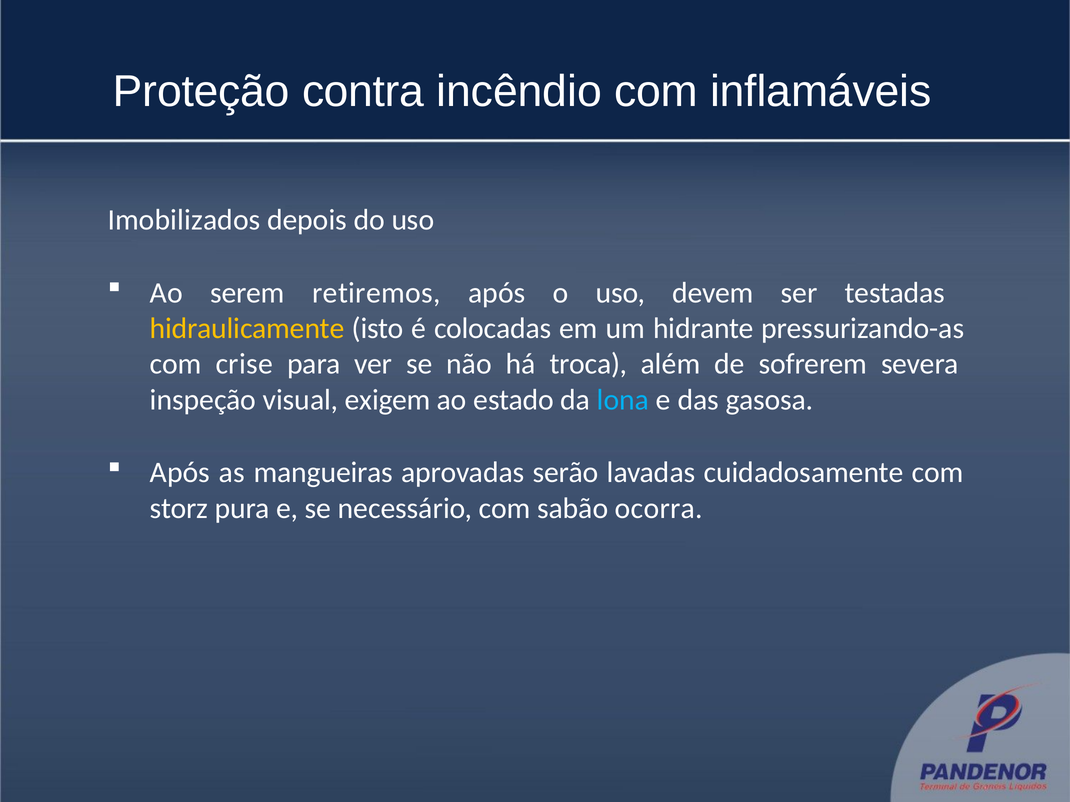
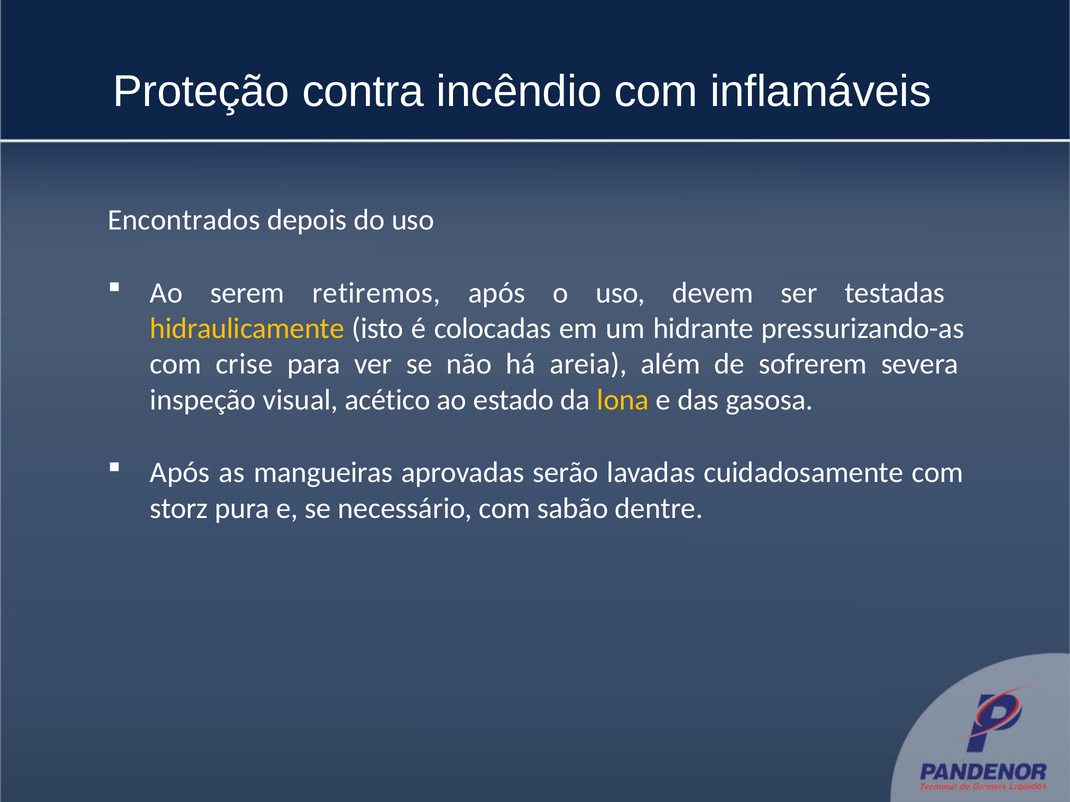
Imobilizados: Imobilizados -> Encontrados
troca: troca -> areia
exigem: exigem -> acético
lona colour: light blue -> yellow
ocorra: ocorra -> dentre
